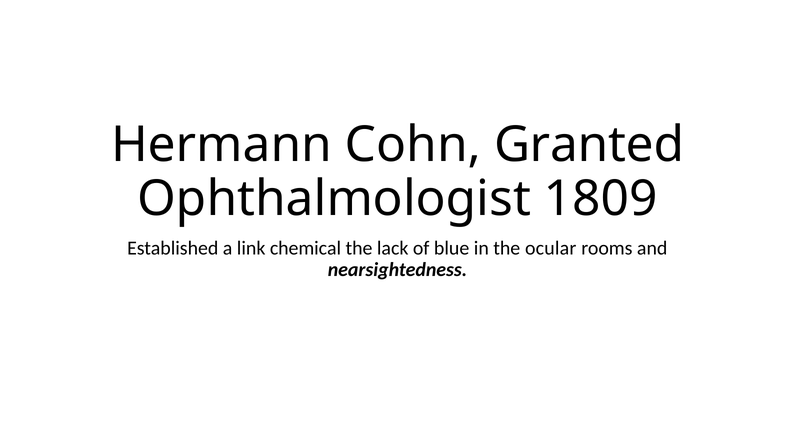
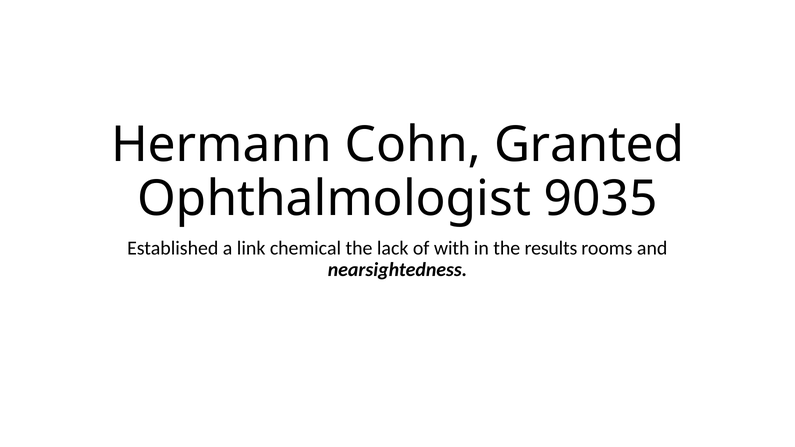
1809: 1809 -> 9035
blue: blue -> with
ocular: ocular -> results
